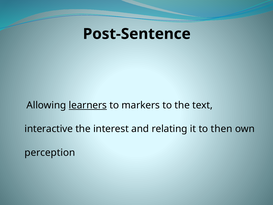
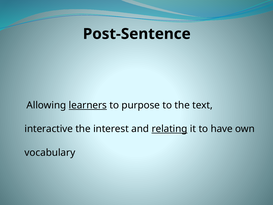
markers: markers -> purpose
relating underline: none -> present
then: then -> have
perception: perception -> vocabulary
